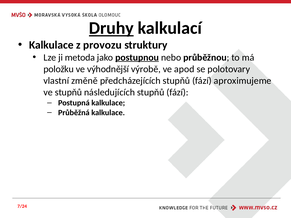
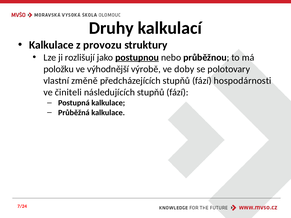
Druhy underline: present -> none
metoda: metoda -> rozlišují
apod: apod -> doby
aproximujeme: aproximujeme -> hospodárnosti
ve stupňů: stupňů -> činiteli
